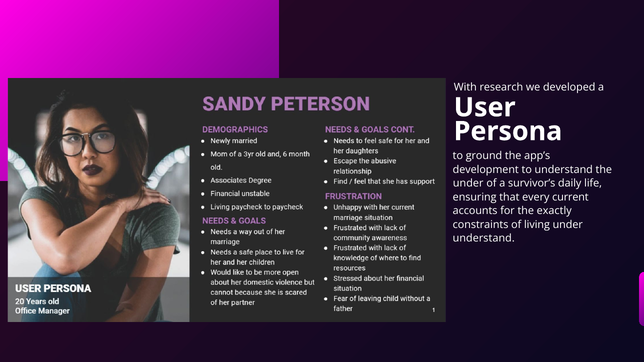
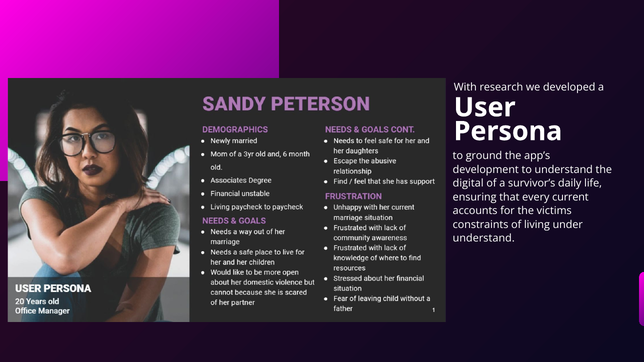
under at (468, 184): under -> digital
exactly: exactly -> victims
